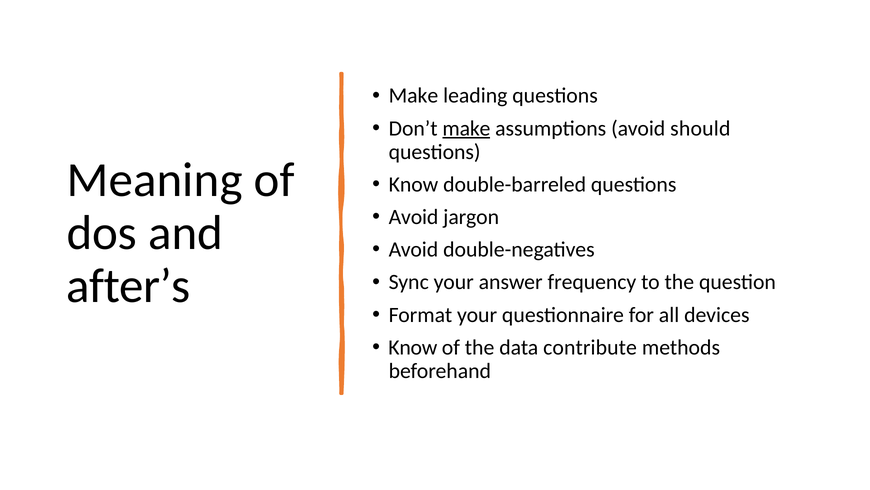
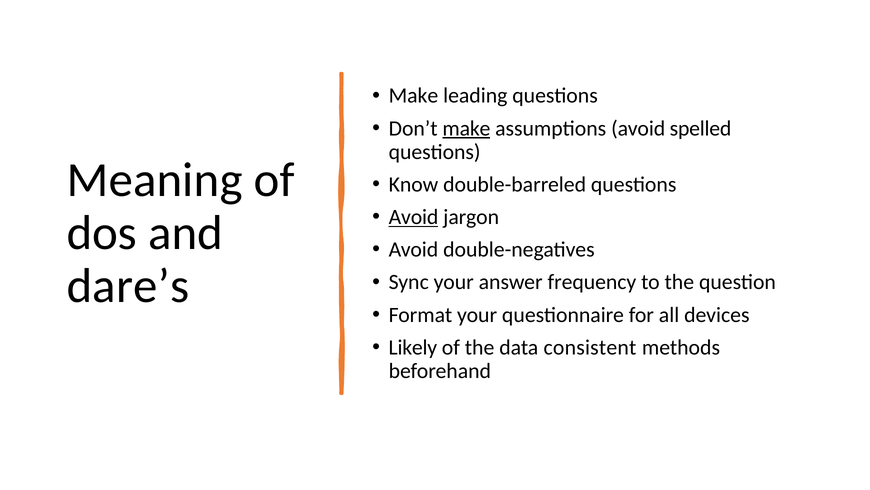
should: should -> spelled
Avoid at (414, 217) underline: none -> present
after’s: after’s -> dare’s
Know at (413, 347): Know -> Likely
contribute: contribute -> consistent
